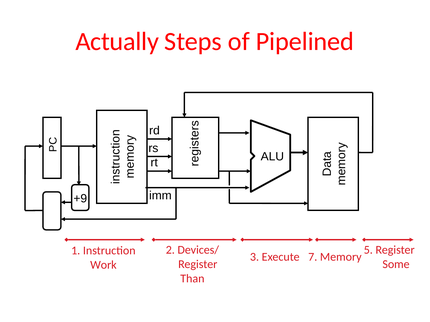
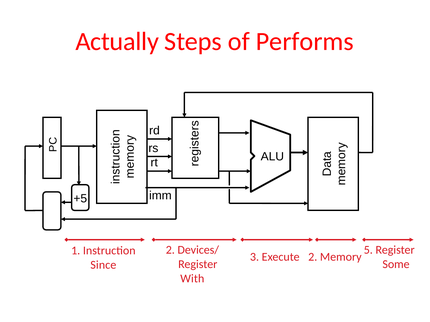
Pipelined: Pipelined -> Performs
+9: +9 -> +5
Execute 7: 7 -> 2
Work: Work -> Since
Than: Than -> With
